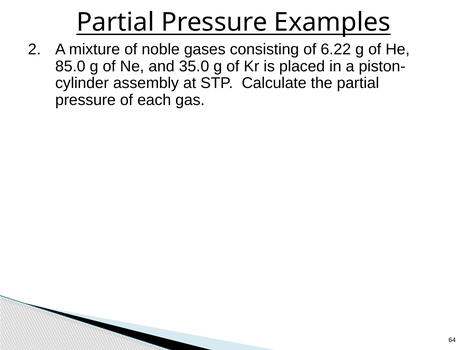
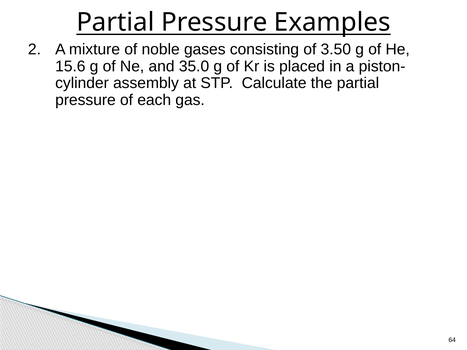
6.22: 6.22 -> 3.50
85.0: 85.0 -> 15.6
